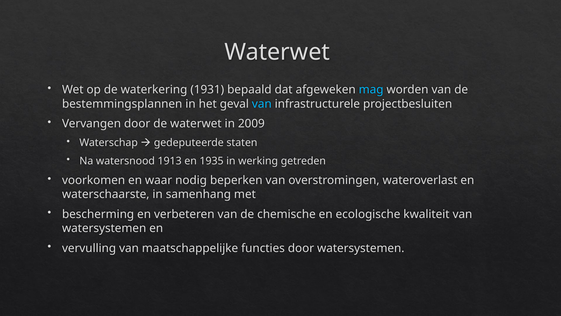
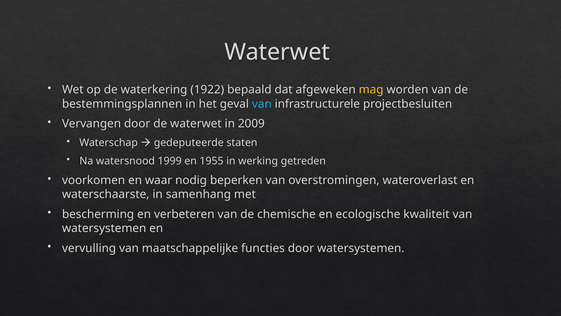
1931: 1931 -> 1922
mag colour: light blue -> yellow
1913: 1913 -> 1999
1935: 1935 -> 1955
